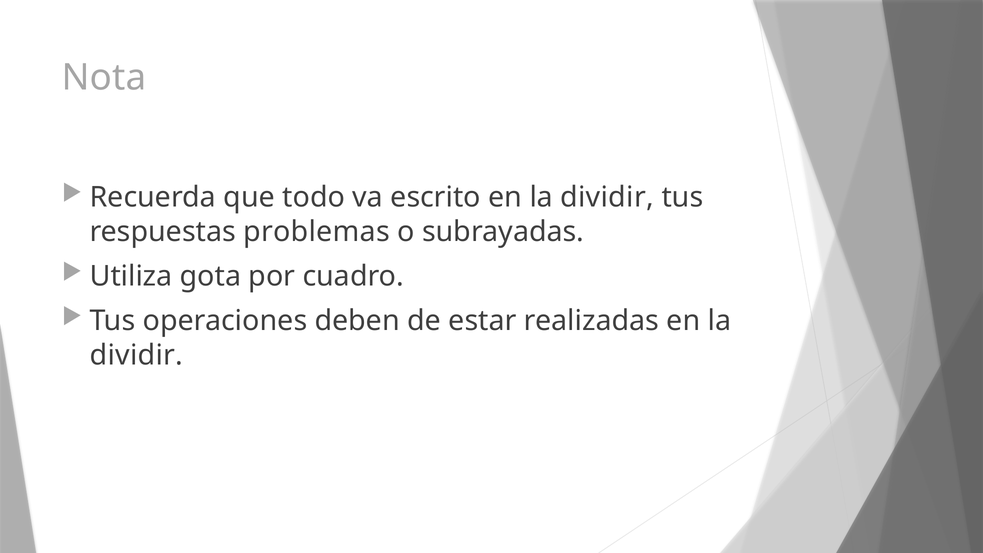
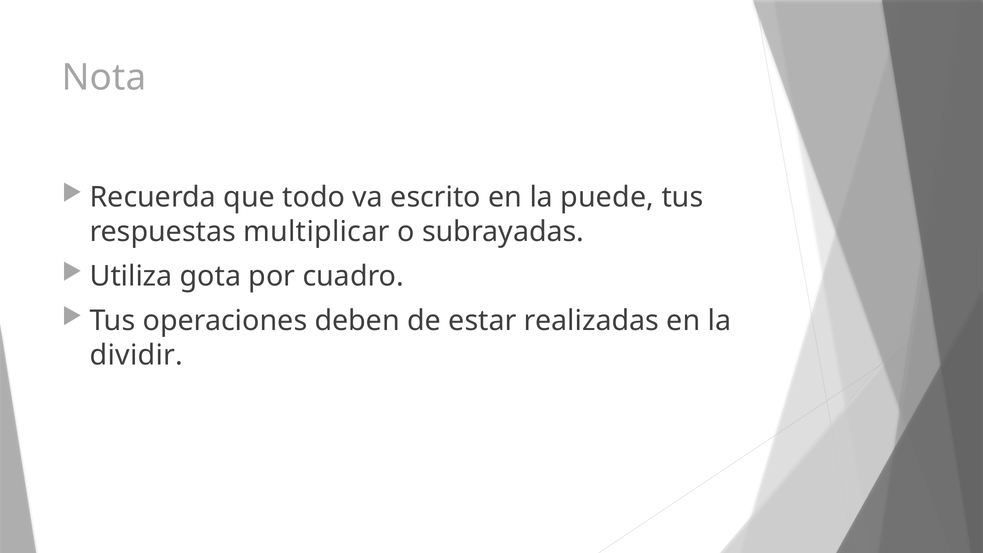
escrito en la dividir: dividir -> puede
problemas: problemas -> multiplicar
